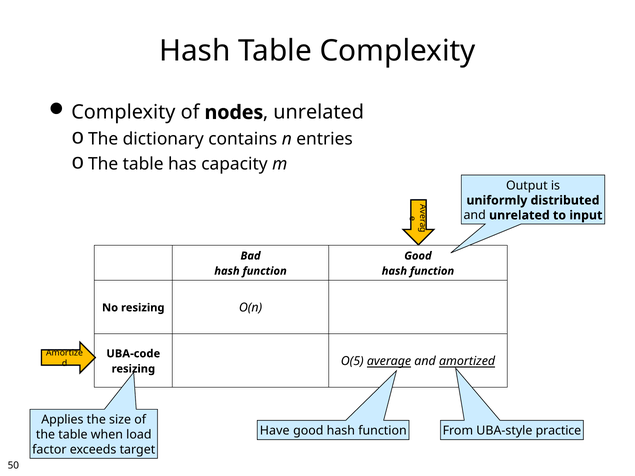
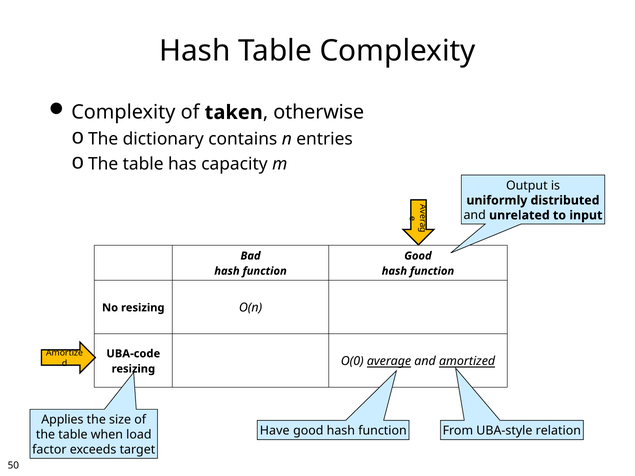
nodes: nodes -> taken
unrelated at (319, 113): unrelated -> otherwise
O(5: O(5 -> O(0
practice: practice -> relation
